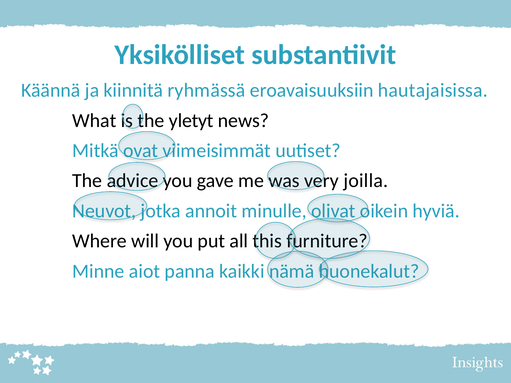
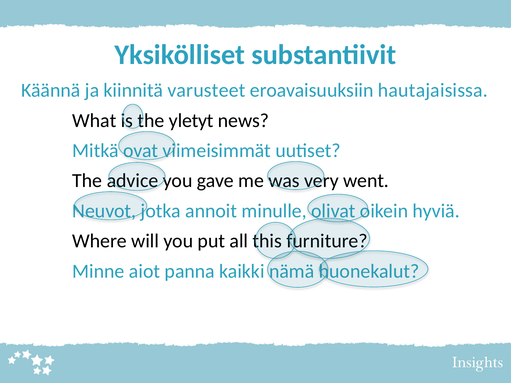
ryhmässä: ryhmässä -> varusteet
joilla: joilla -> went
